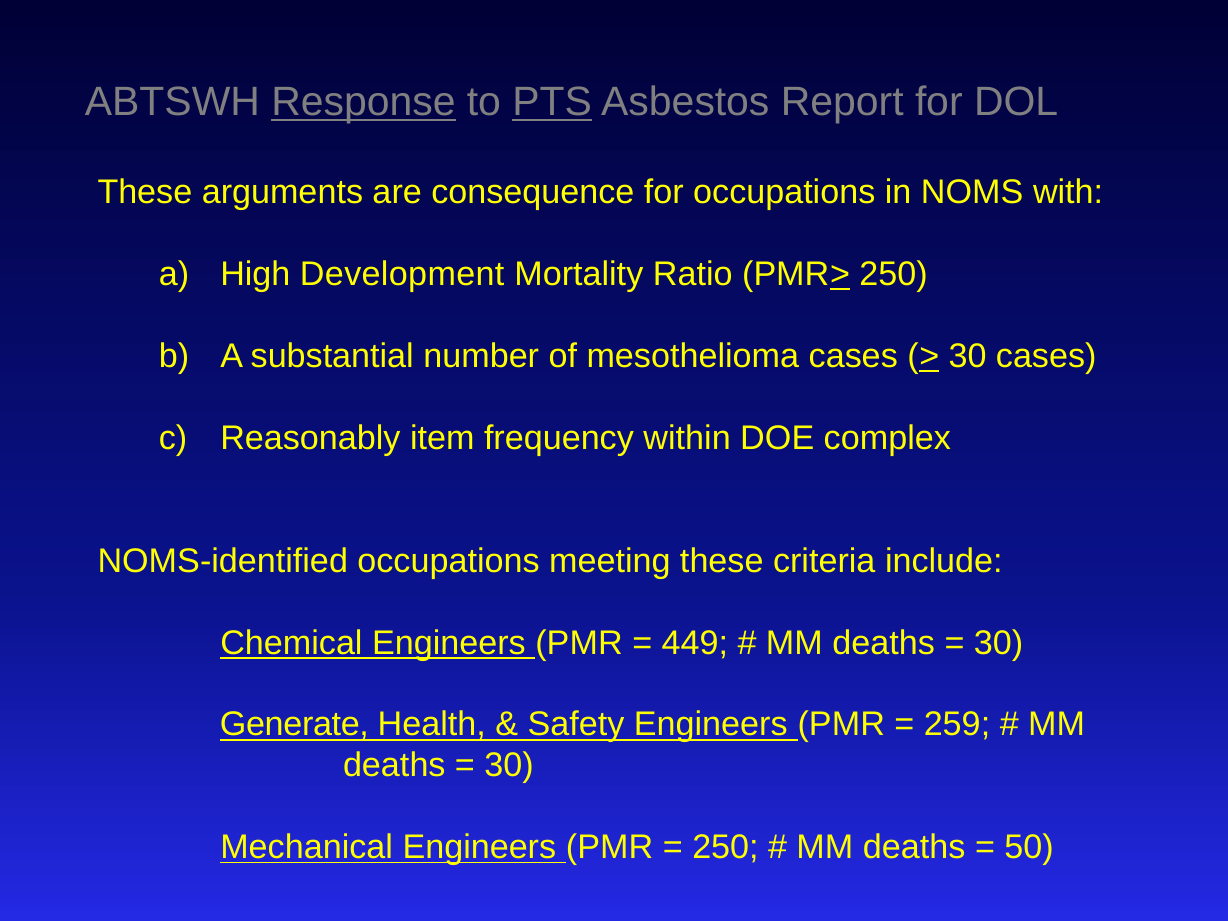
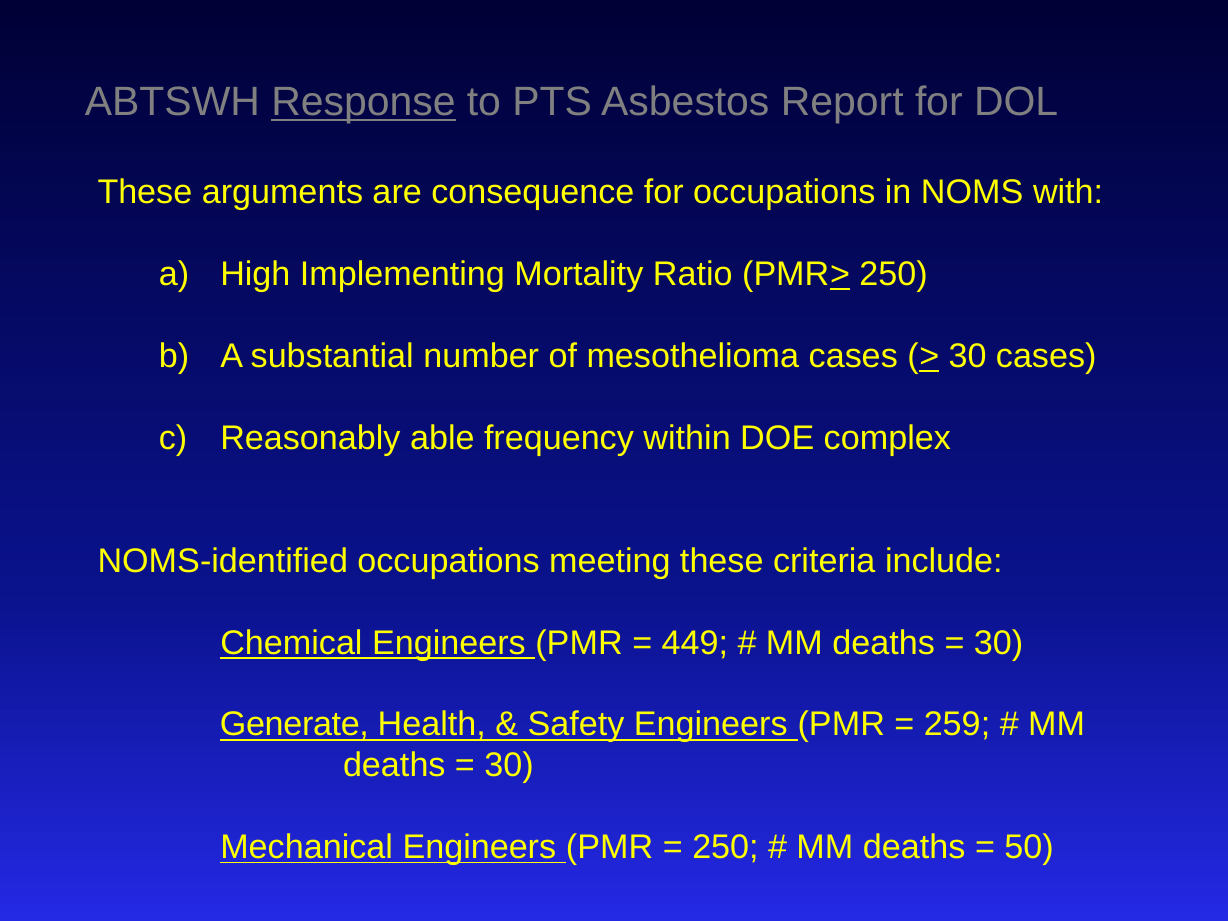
PTS underline: present -> none
Development: Development -> Implementing
item: item -> able
